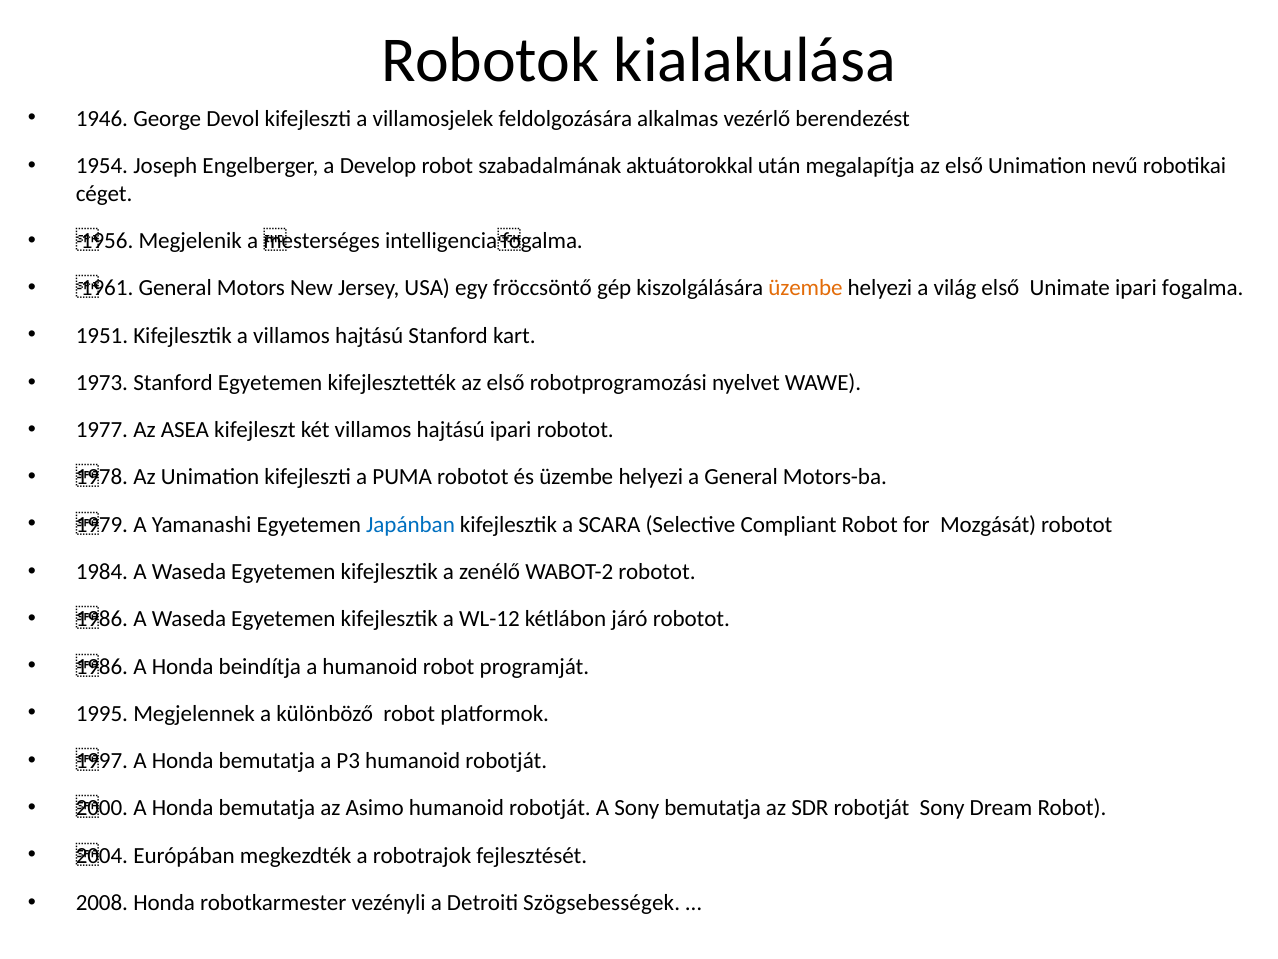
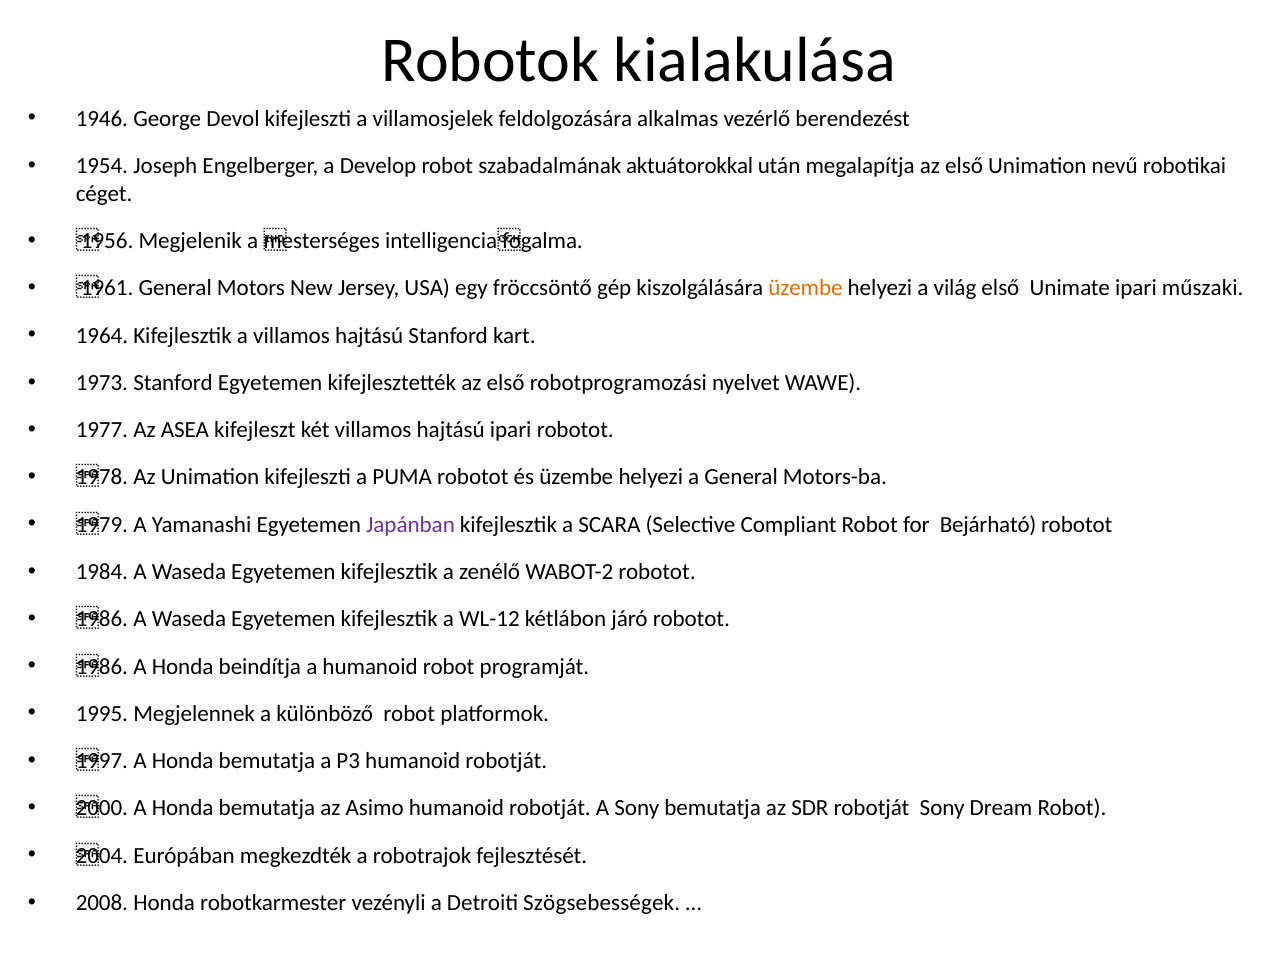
ipari fogalma: fogalma -> műszaki
1951: 1951 -> 1964
Japánban colour: blue -> purple
Mozgását: Mozgását -> Bejárható
